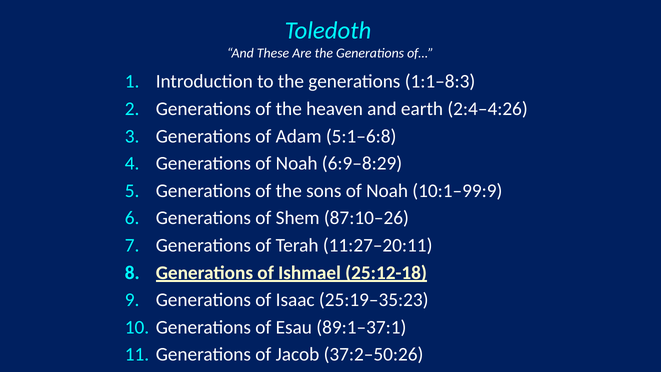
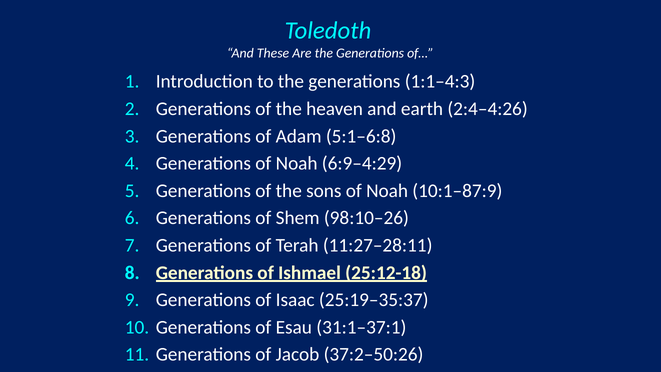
1:1–8:3: 1:1–8:3 -> 1:1–4:3
6:9–8:29: 6:9–8:29 -> 6:9–4:29
10:1–99:9: 10:1–99:9 -> 10:1–87:9
87:10–26: 87:10–26 -> 98:10–26
11:27–20:11: 11:27–20:11 -> 11:27–28:11
25:19–35:23: 25:19–35:23 -> 25:19–35:37
89:1–37:1: 89:1–37:1 -> 31:1–37:1
